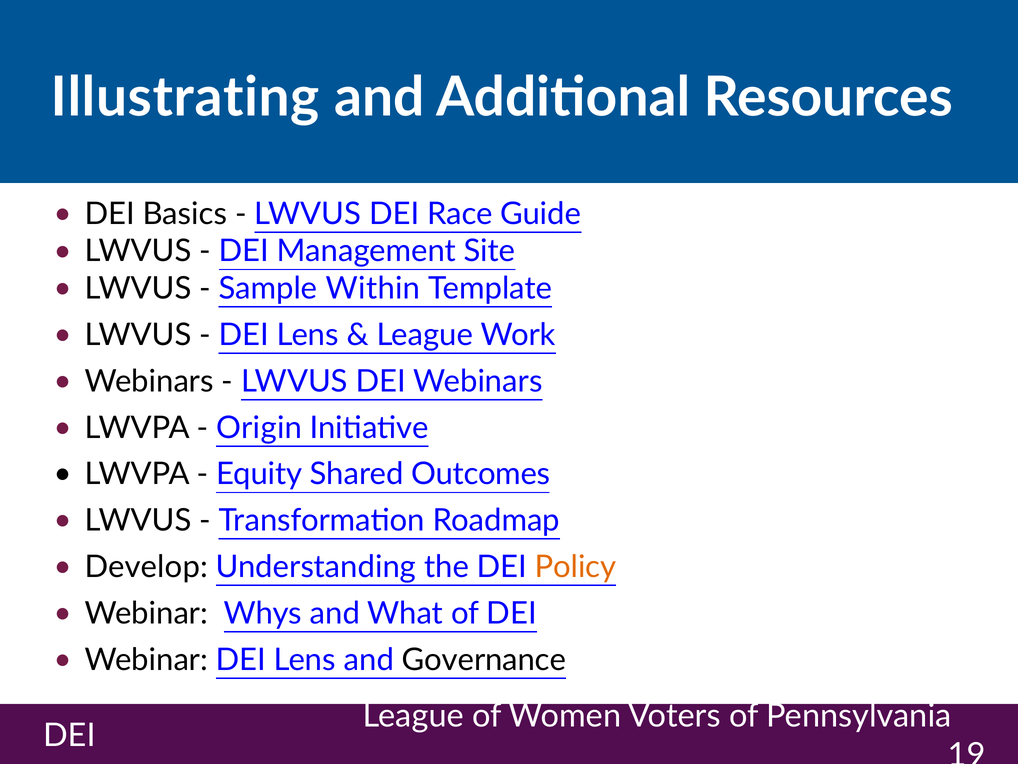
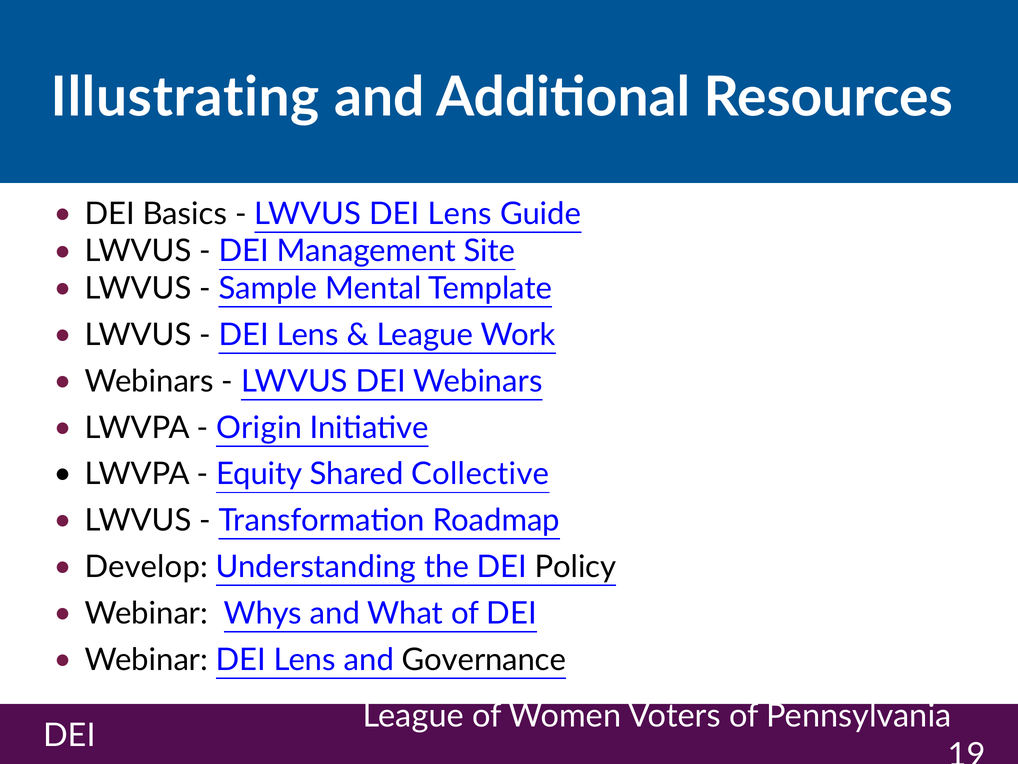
LWVUS DEI Race: Race -> Lens
Within: Within -> Mental
Outcomes: Outcomes -> Collective
Policy colour: orange -> black
